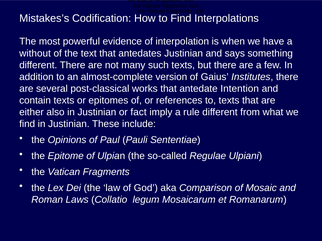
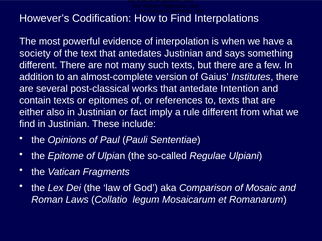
Mistakes’s: Mistakes’s -> However’s
without: without -> society
